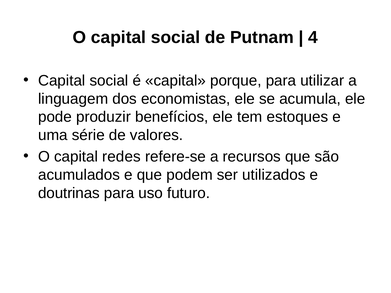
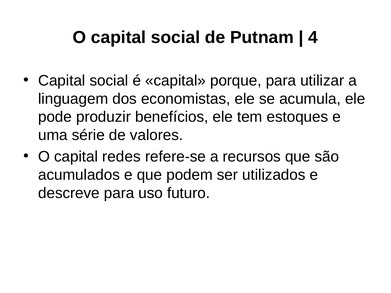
doutrinas: doutrinas -> descreve
